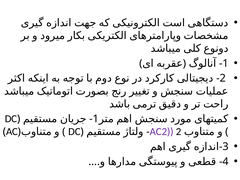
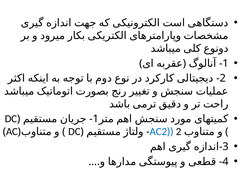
AC2 colour: purple -> blue
